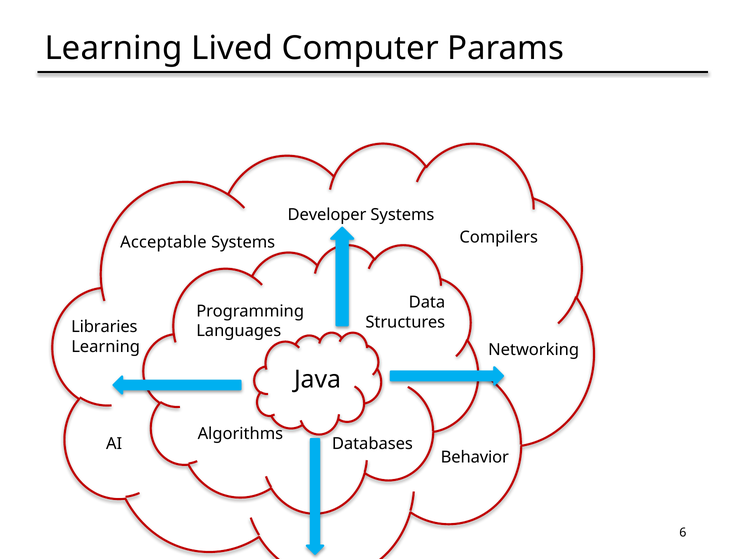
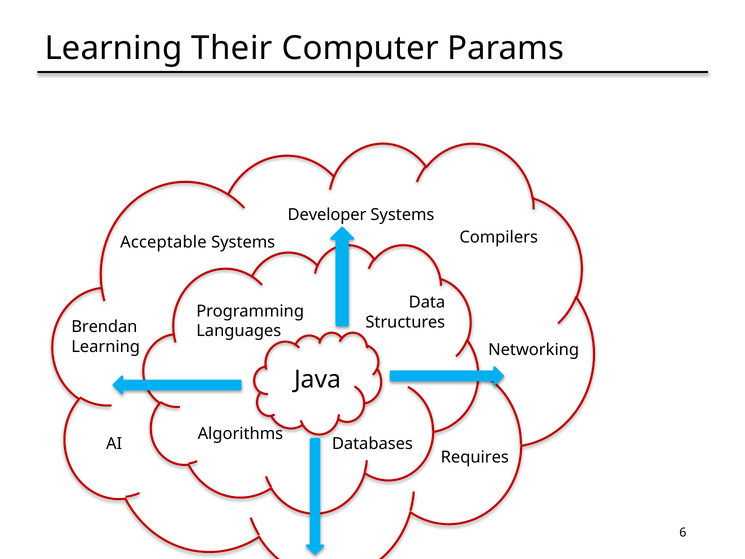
Lived: Lived -> Their
Libraries: Libraries -> Brendan
Behavior: Behavior -> Requires
